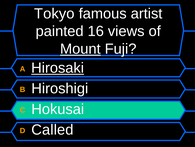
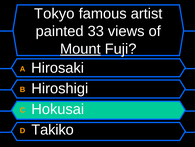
16: 16 -> 33
Hirosaki underline: present -> none
Called: Called -> Takiko
